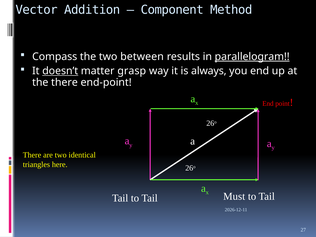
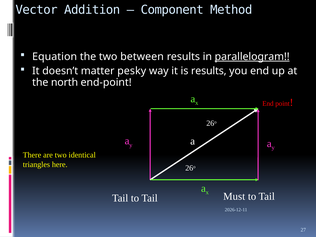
Compass: Compass -> Equation
doesn’t underline: present -> none
grasp: grasp -> pesky
is always: always -> results
the there: there -> north
